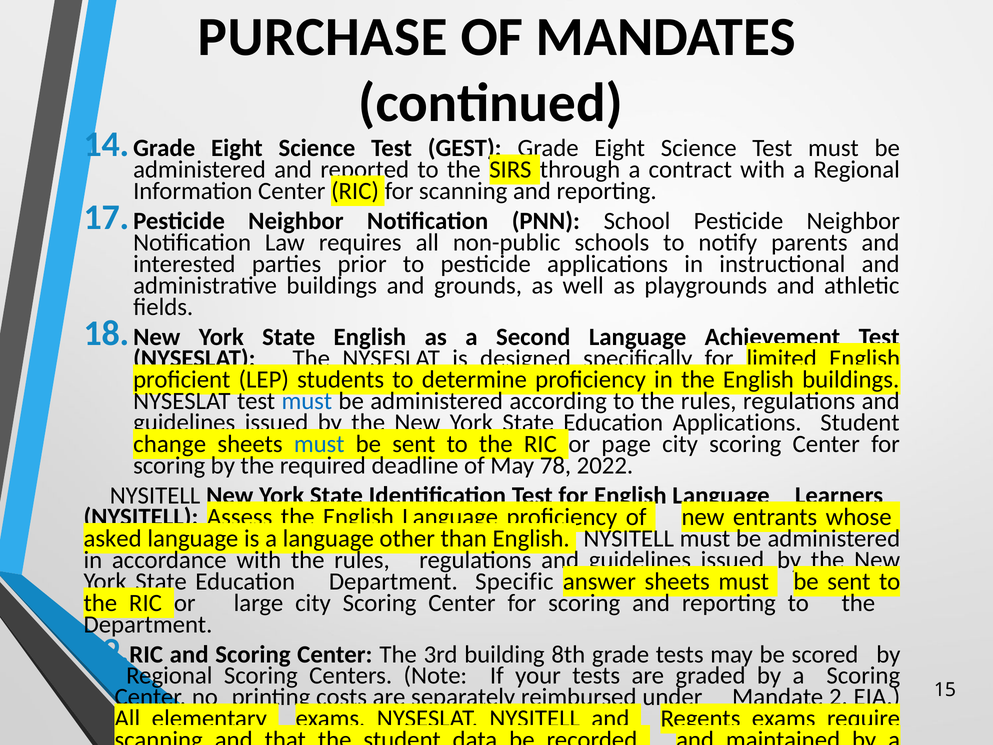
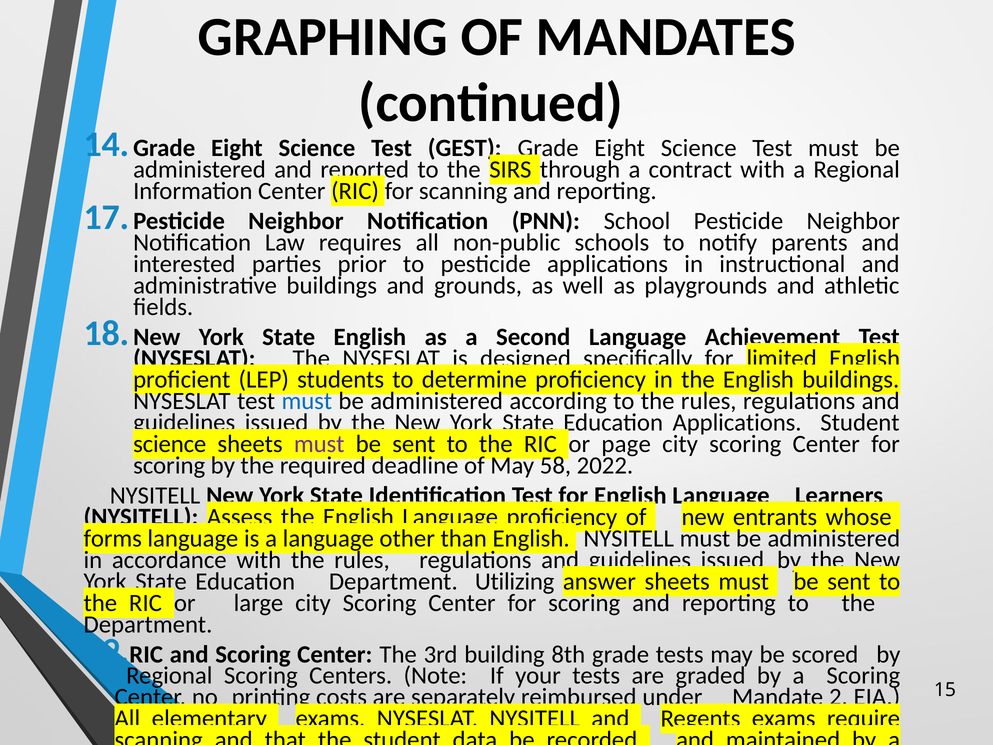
PURCHASE: PURCHASE -> GRAPHING
change at (170, 444): change -> science
must at (319, 444) colour: blue -> purple
78: 78 -> 58
asked: asked -> forms
Specific: Specific -> Utilizing
